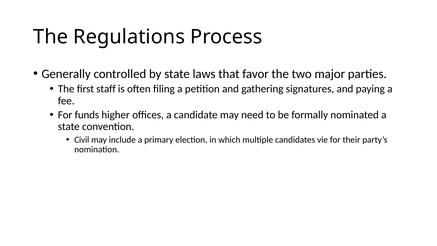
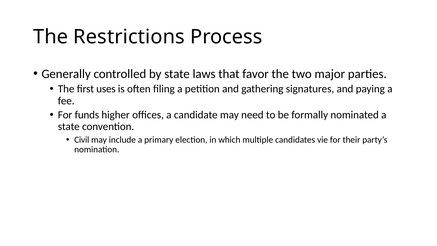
Regulations: Regulations -> Restrictions
staff: staff -> uses
